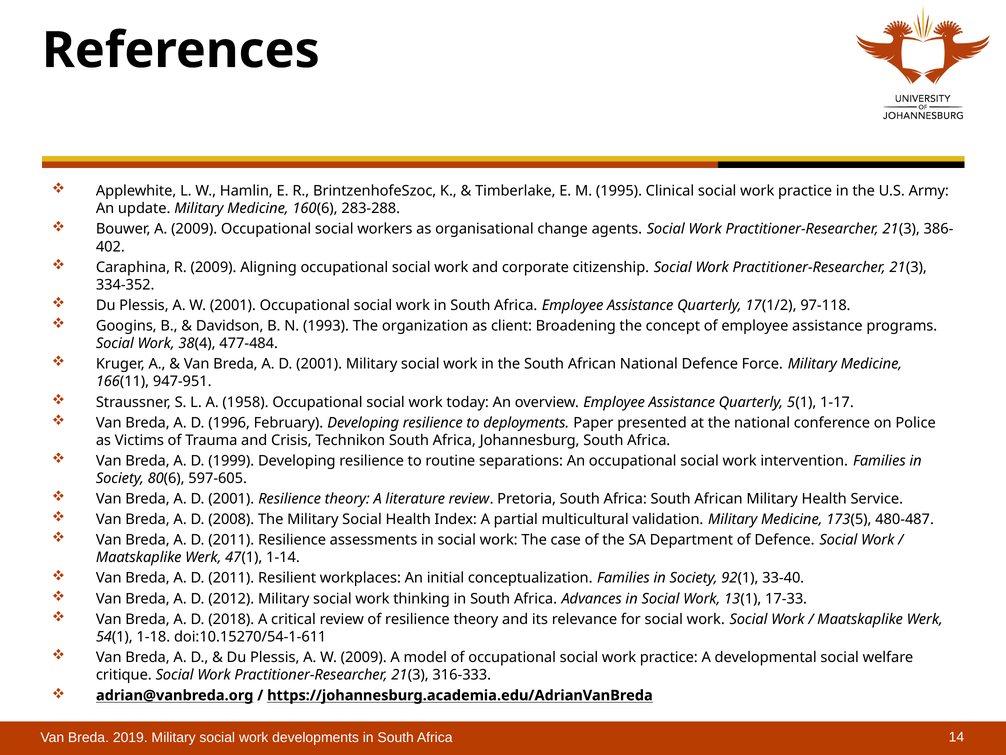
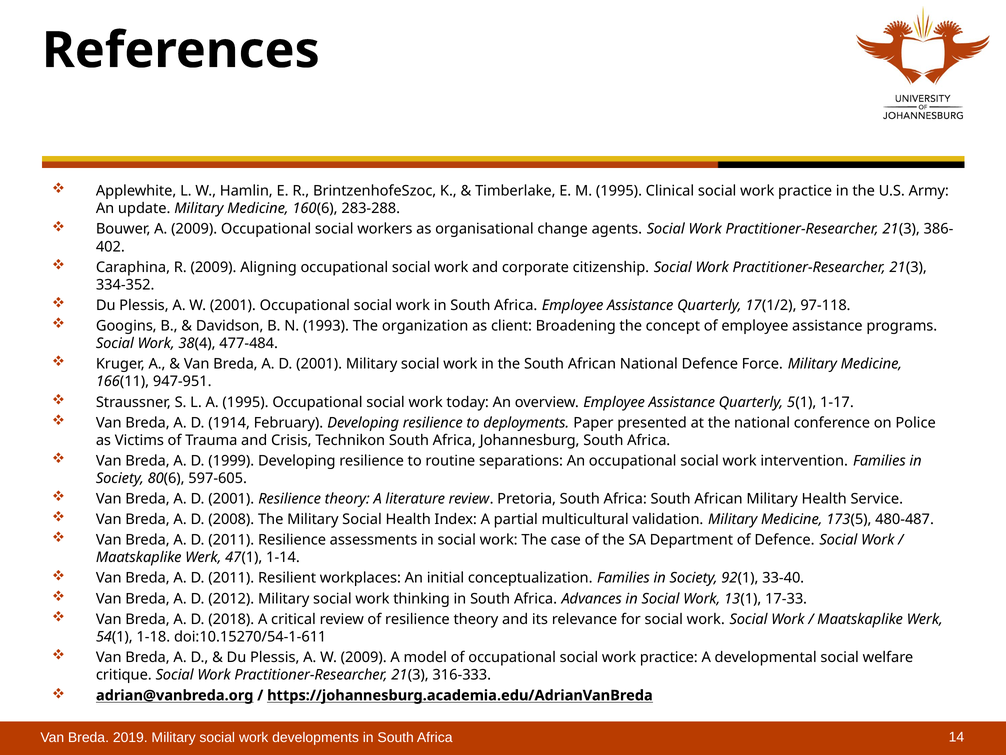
A 1958: 1958 -> 1995
1996: 1996 -> 1914
